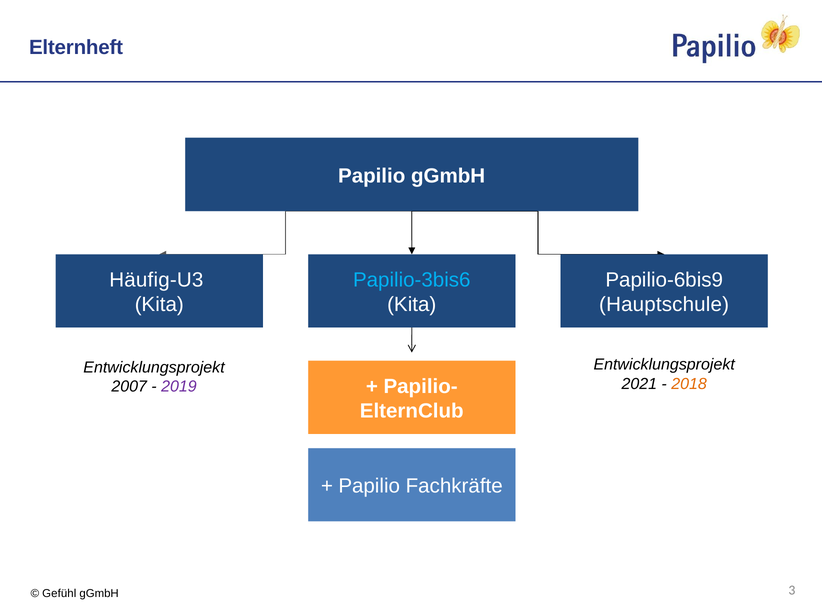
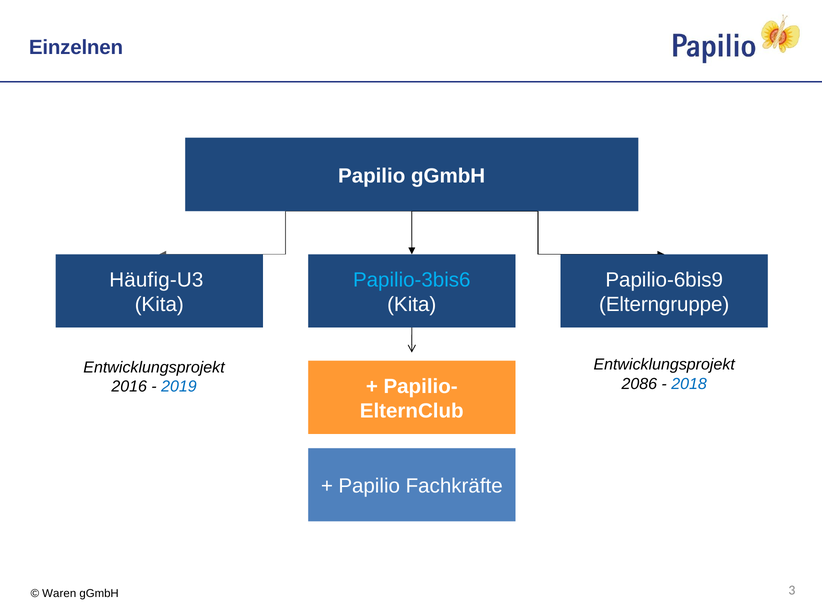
Elternheft: Elternheft -> Einzelnen
Hauptschule: Hauptschule -> Elterngruppe
2021: 2021 -> 2086
2018 colour: orange -> blue
2007: 2007 -> 2016
2019 colour: purple -> blue
Gefühl: Gefühl -> Waren
